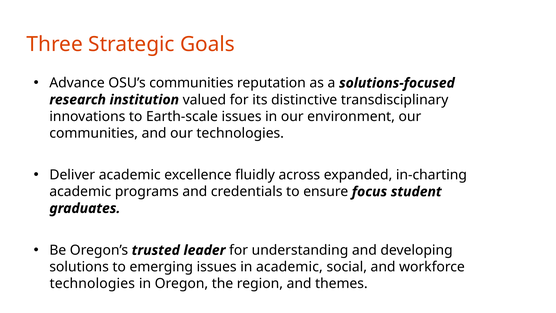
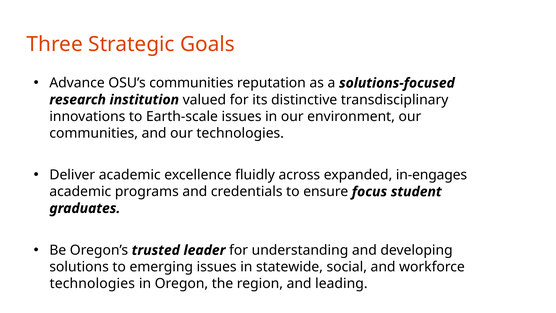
in-charting: in-charting -> in-engages
in academic: academic -> statewide
themes: themes -> leading
